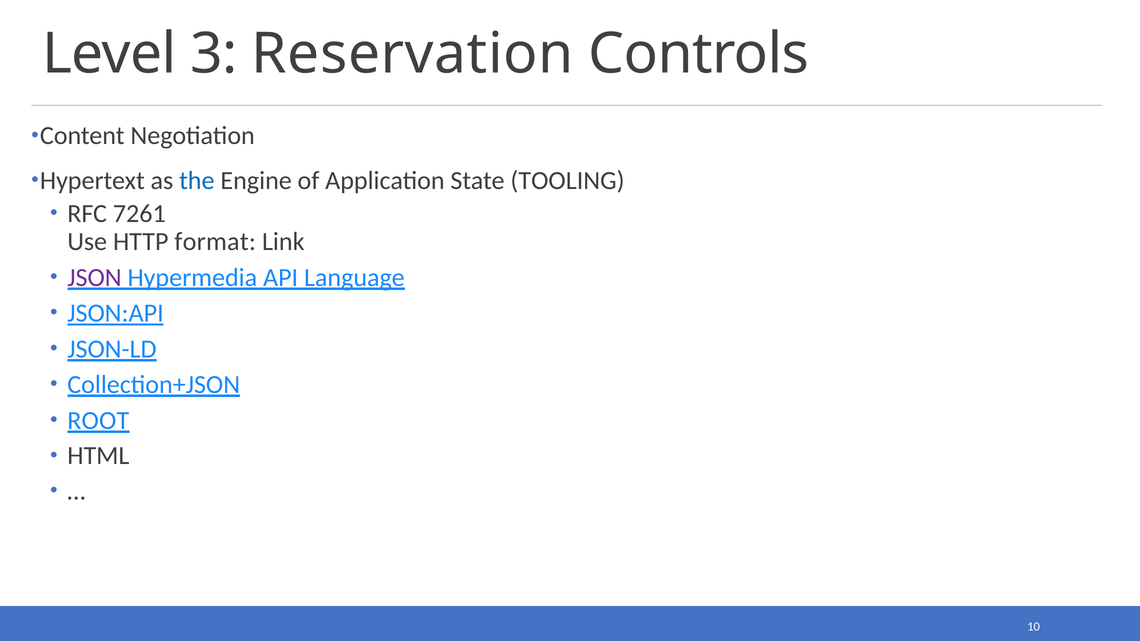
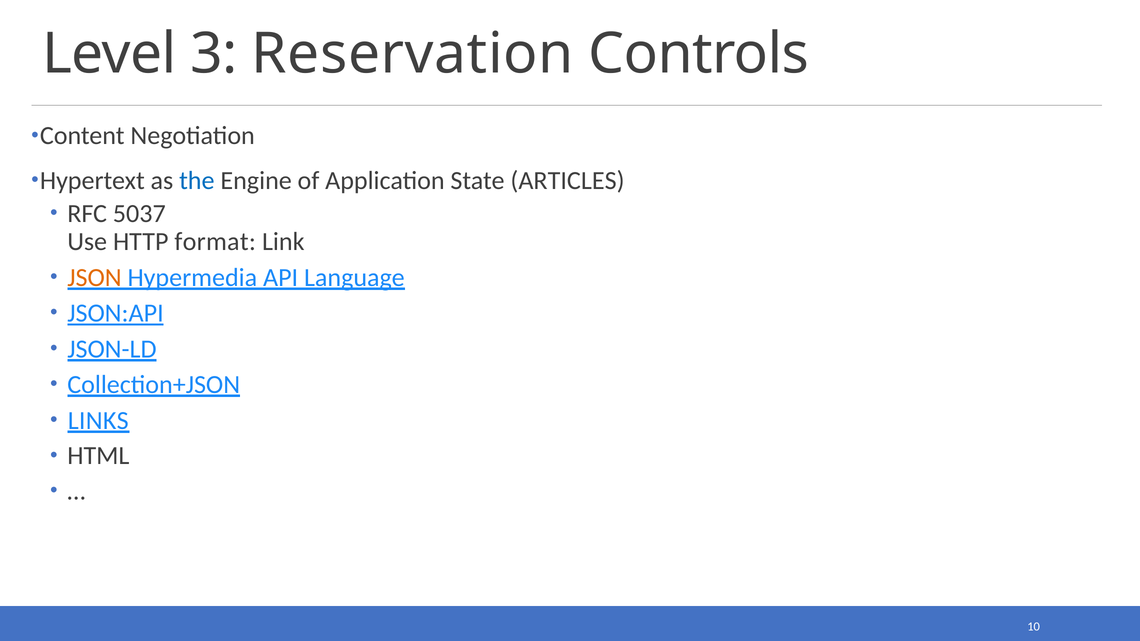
TOOLING: TOOLING -> ARTICLES
7261: 7261 -> 5037
JSON colour: purple -> orange
ROOT: ROOT -> LINKS
